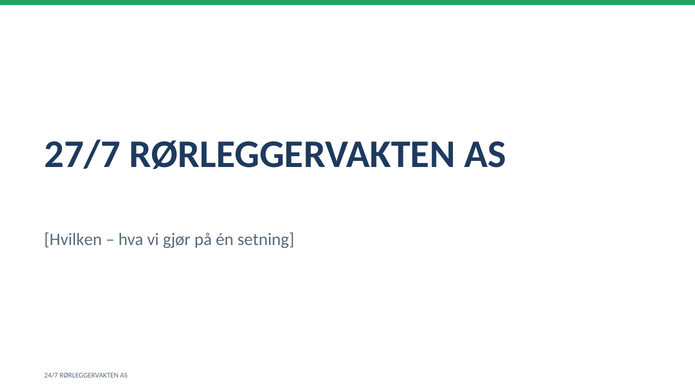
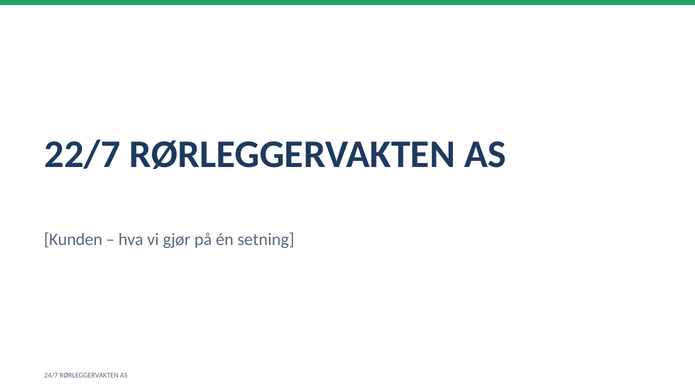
27/7: 27/7 -> 22/7
Hvilken: Hvilken -> Kunden
